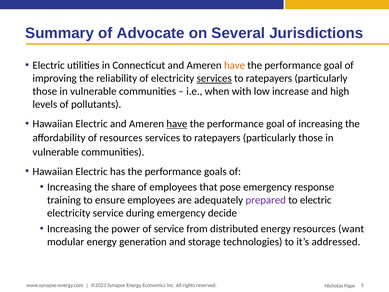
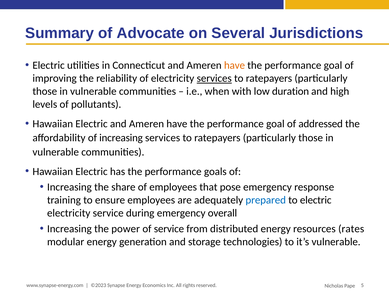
increase: increase -> duration
have at (177, 124) underline: present -> none
of increasing: increasing -> addressed
of resources: resources -> increasing
prepared colour: purple -> blue
decide: decide -> overall
want: want -> rates
it’s addressed: addressed -> vulnerable
